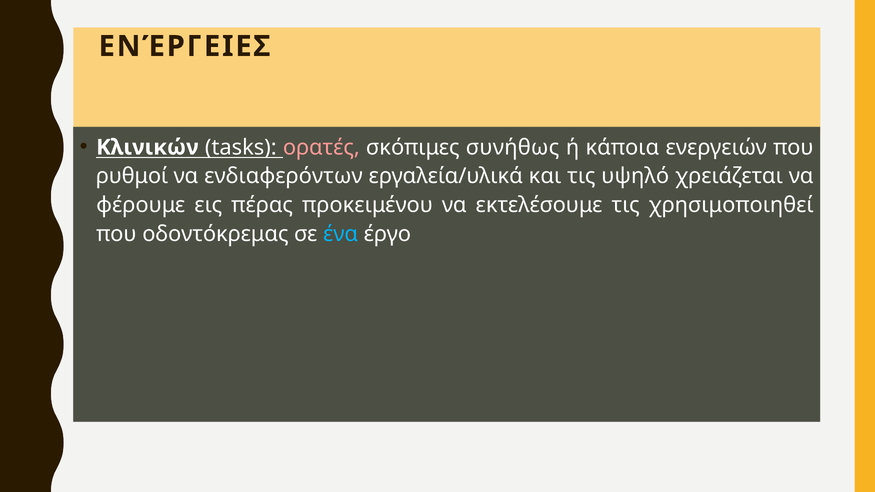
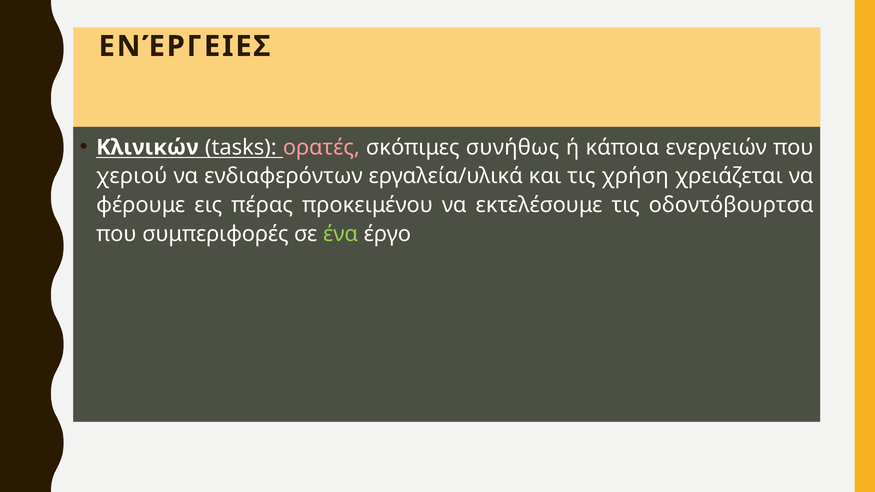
ρυθμοί: ρυθμοί -> χεριού
υψηλό: υψηλό -> χρήση
χρησιμοποιηθεί: χρησιμοποιηθεί -> οδοντόβουρτσα
οδοντόκρεμας: οδοντόκρεμας -> συμπεριφορές
ένα colour: light blue -> light green
